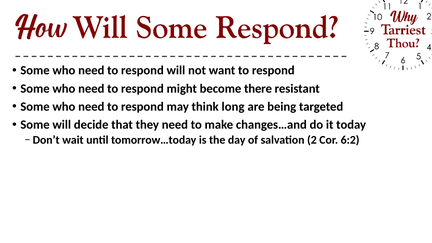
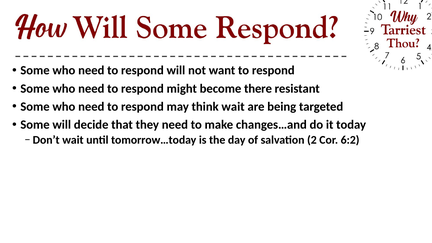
think long: long -> wait
